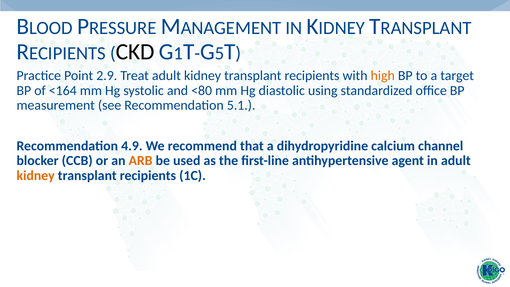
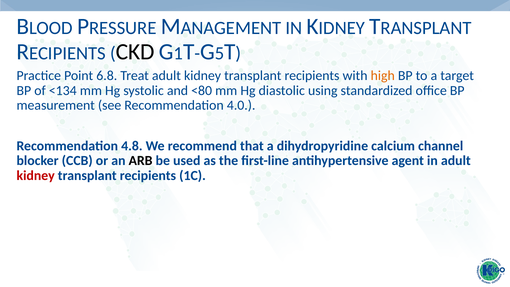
2.9: 2.9 -> 6.8
<164: <164 -> <134
5.1: 5.1 -> 4.0
4.9: 4.9 -> 4.8
ARB colour: orange -> black
kidney at (36, 176) colour: orange -> red
